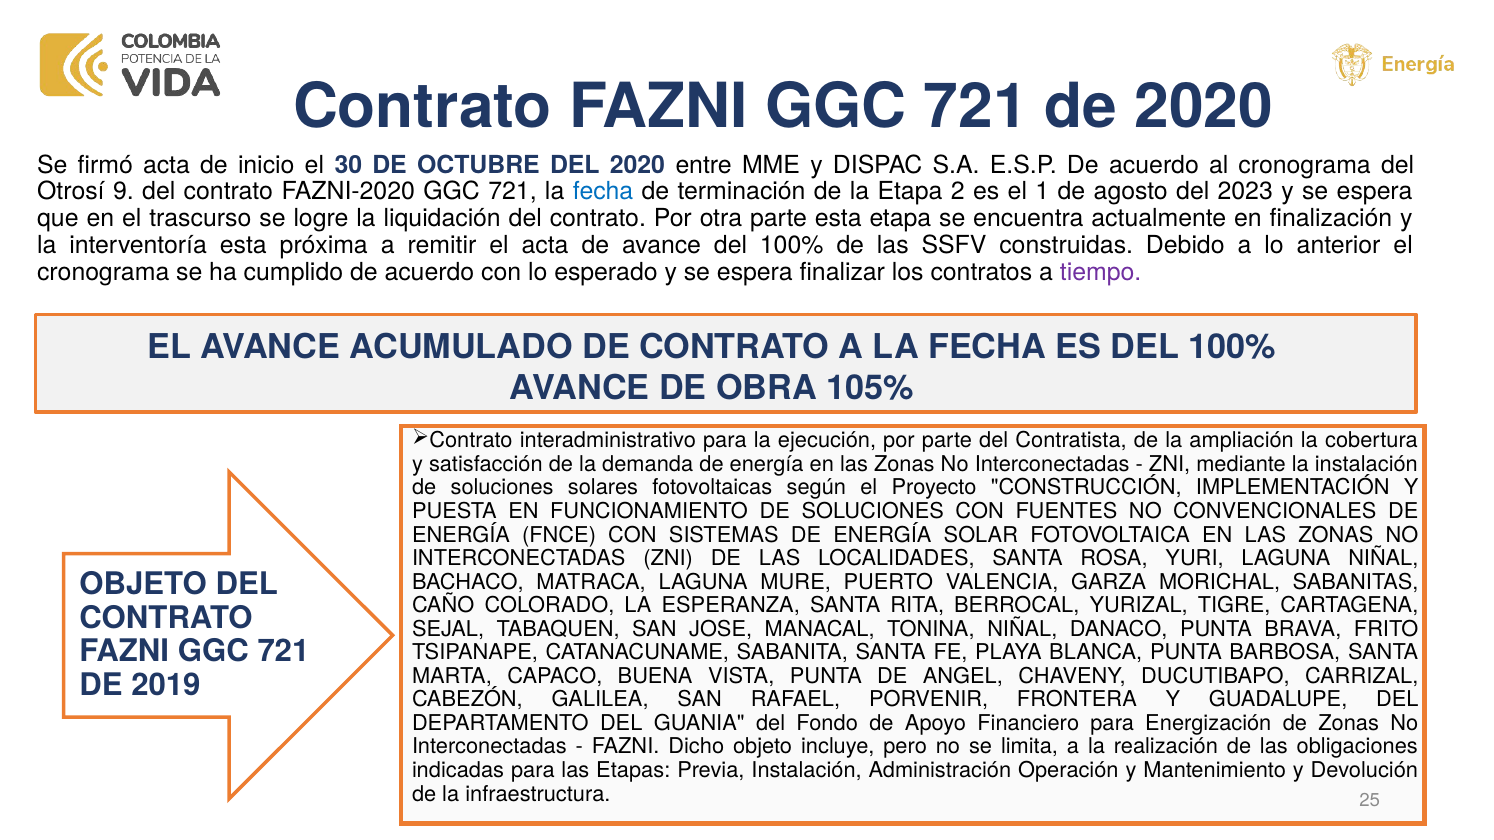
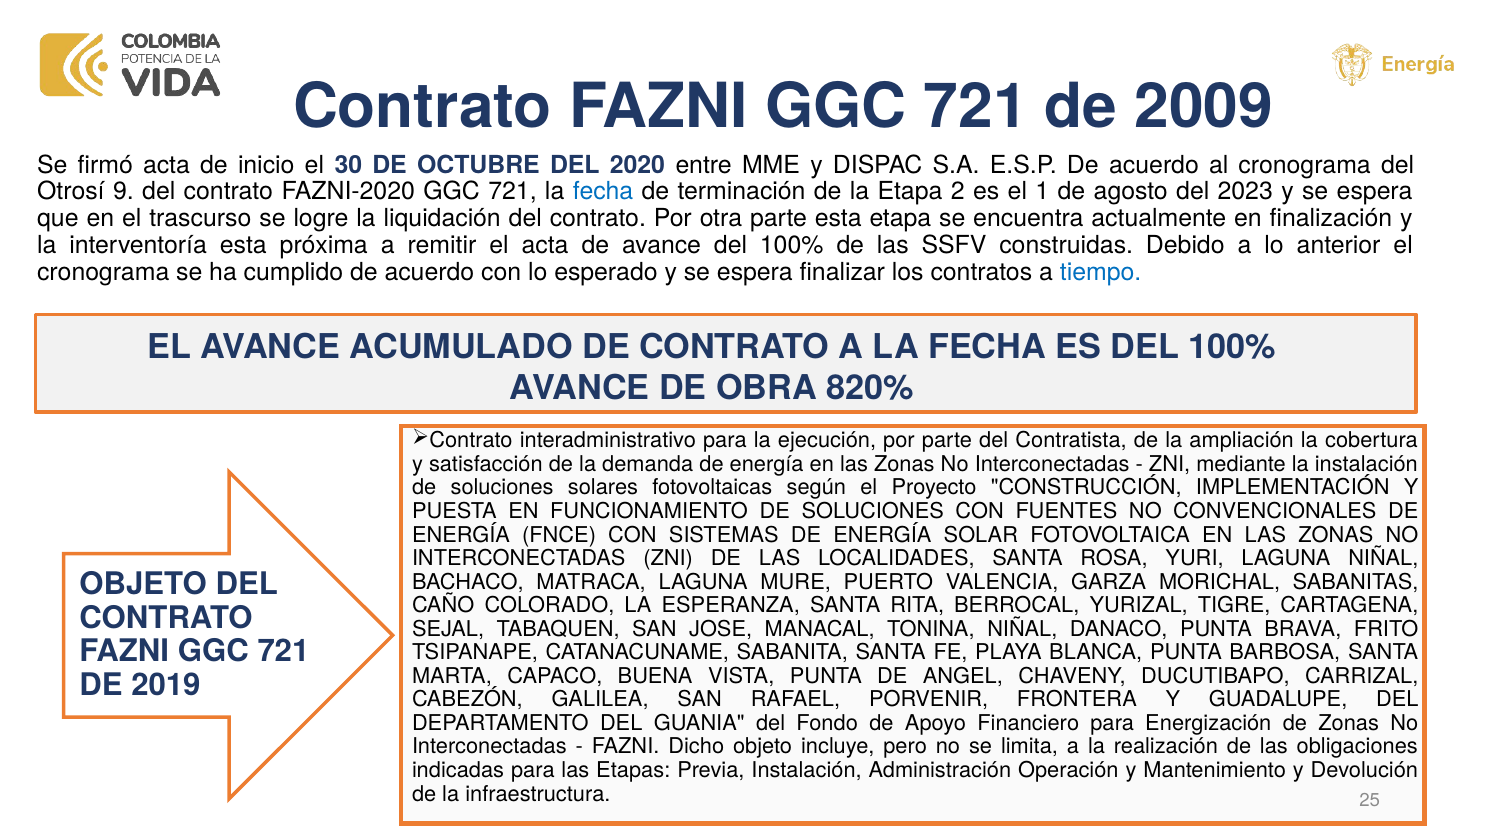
de 2020: 2020 -> 2009
tiempo colour: purple -> blue
105%: 105% -> 820%
